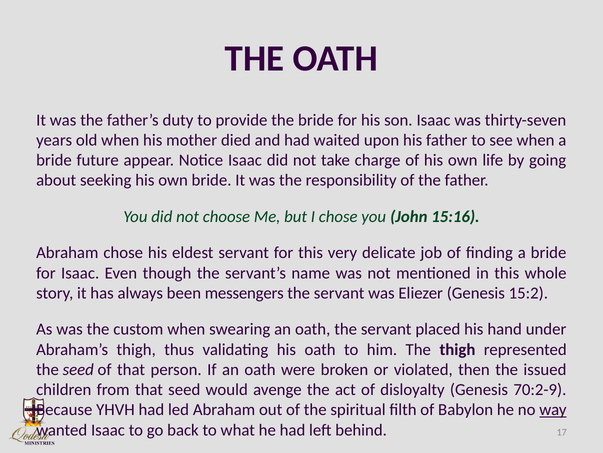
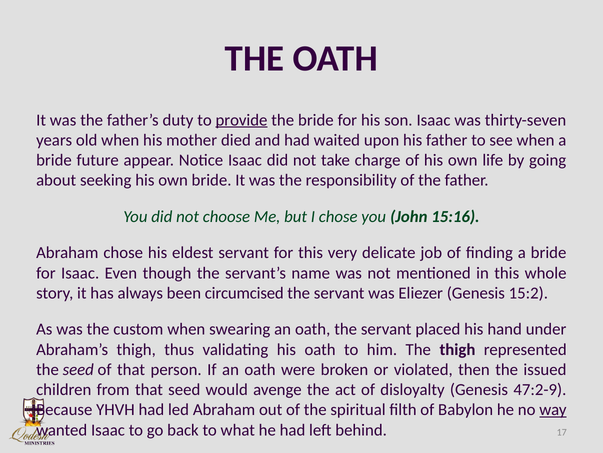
provide underline: none -> present
messengers: messengers -> circumcised
70:2-9: 70:2-9 -> 47:2-9
